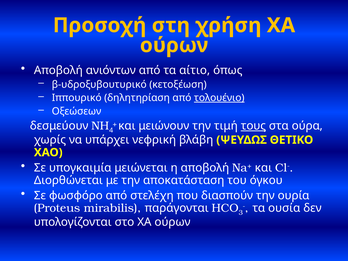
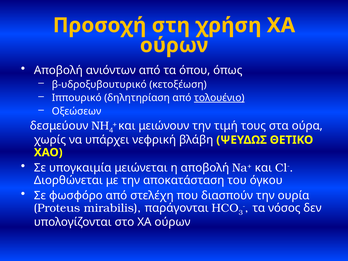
αίτιο: αίτιο -> όπου
τους underline: present -> none
ουσία: ουσία -> νόσος
